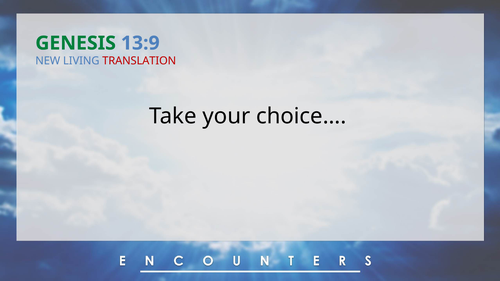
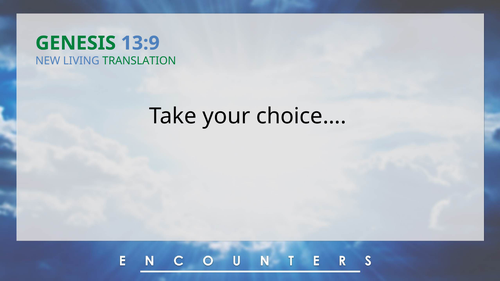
TRANSLATION colour: red -> green
